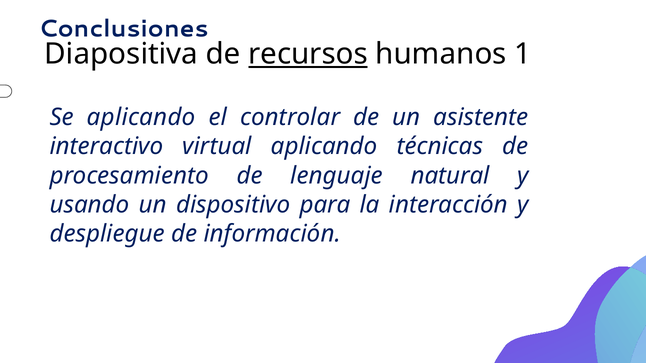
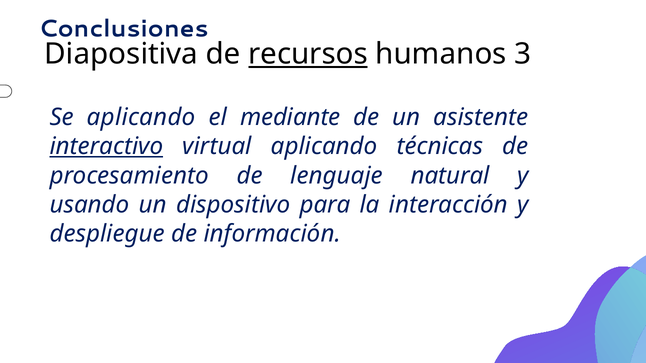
1: 1 -> 3
controlar: controlar -> mediante
interactivo underline: none -> present
